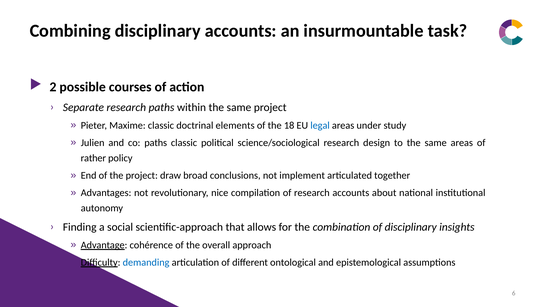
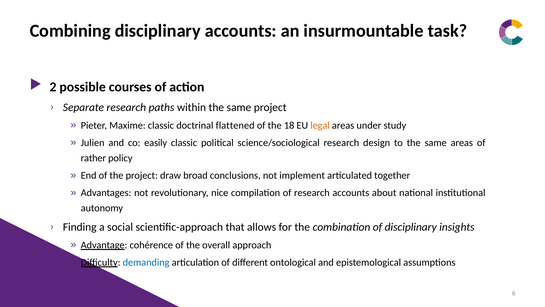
elements: elements -> flattened
legal colour: blue -> orange
co paths: paths -> easily
